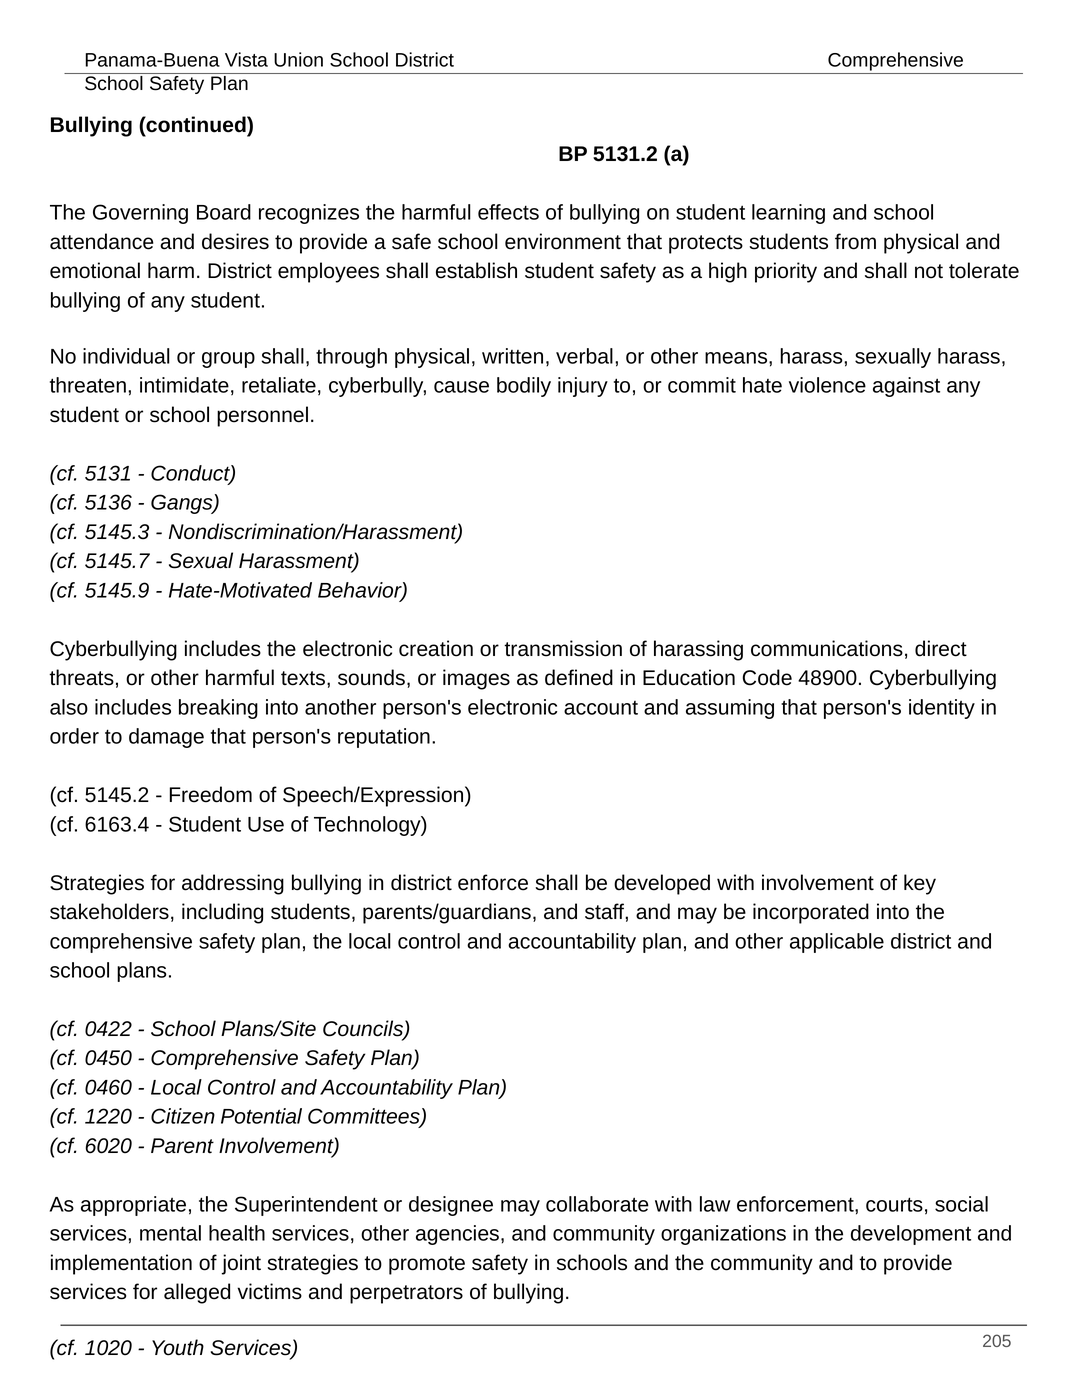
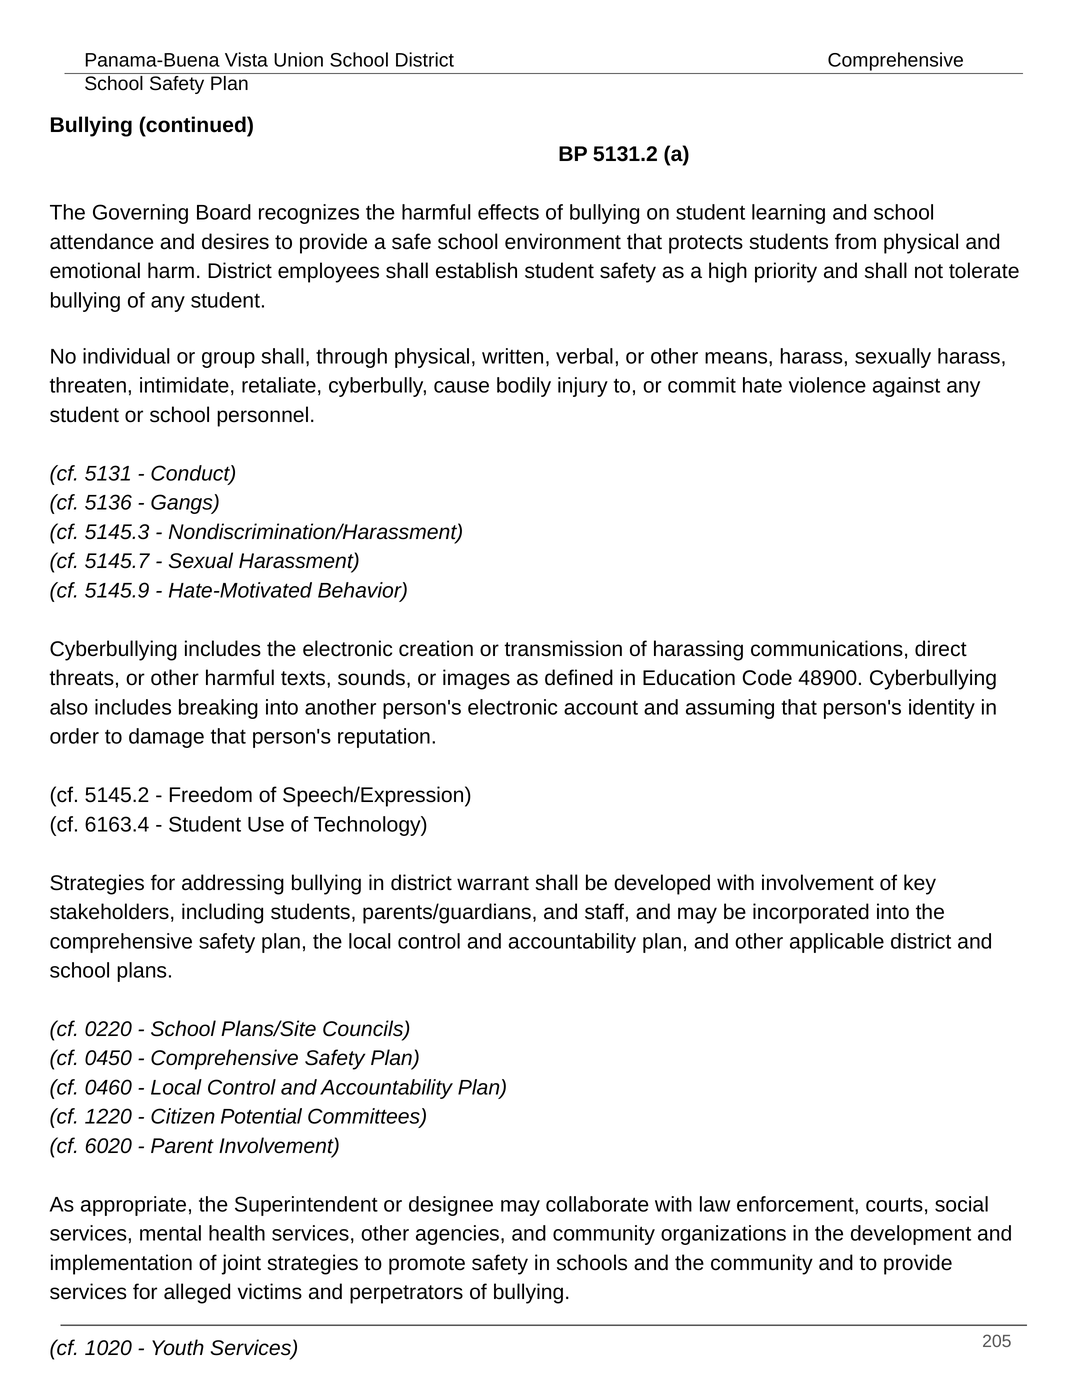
enforce: enforce -> warrant
0422: 0422 -> 0220
